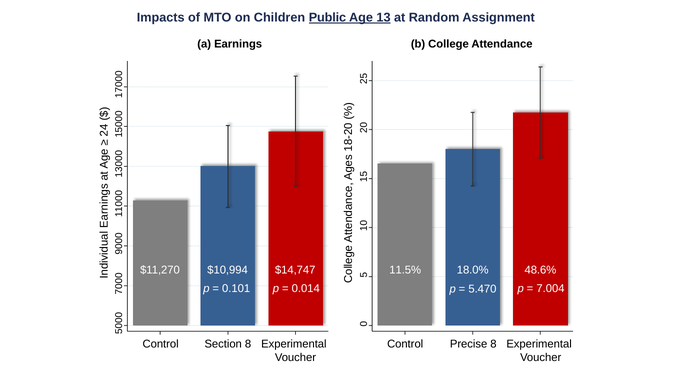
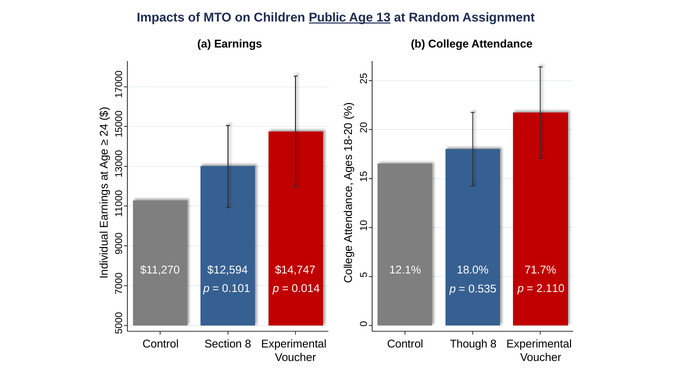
$10,994: $10,994 -> $12,594
11.5%: 11.5% -> 12.1%
48.6%: 48.6% -> 71.7%
5.470: 5.470 -> 0.535
7.004: 7.004 -> 2.110
Precise: Precise -> Though
